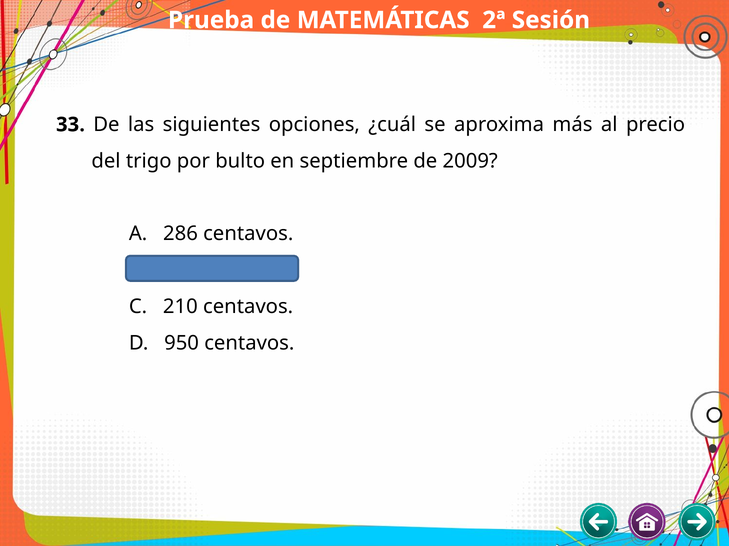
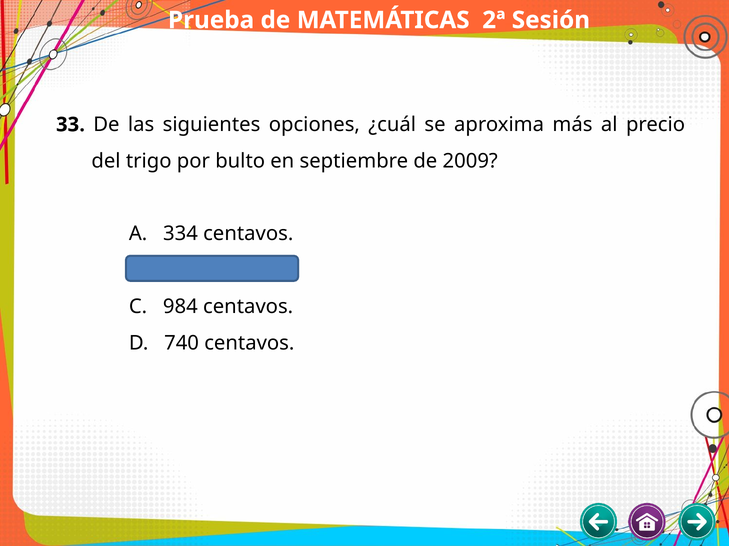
286: 286 -> 334
210: 210 -> 984
950: 950 -> 740
